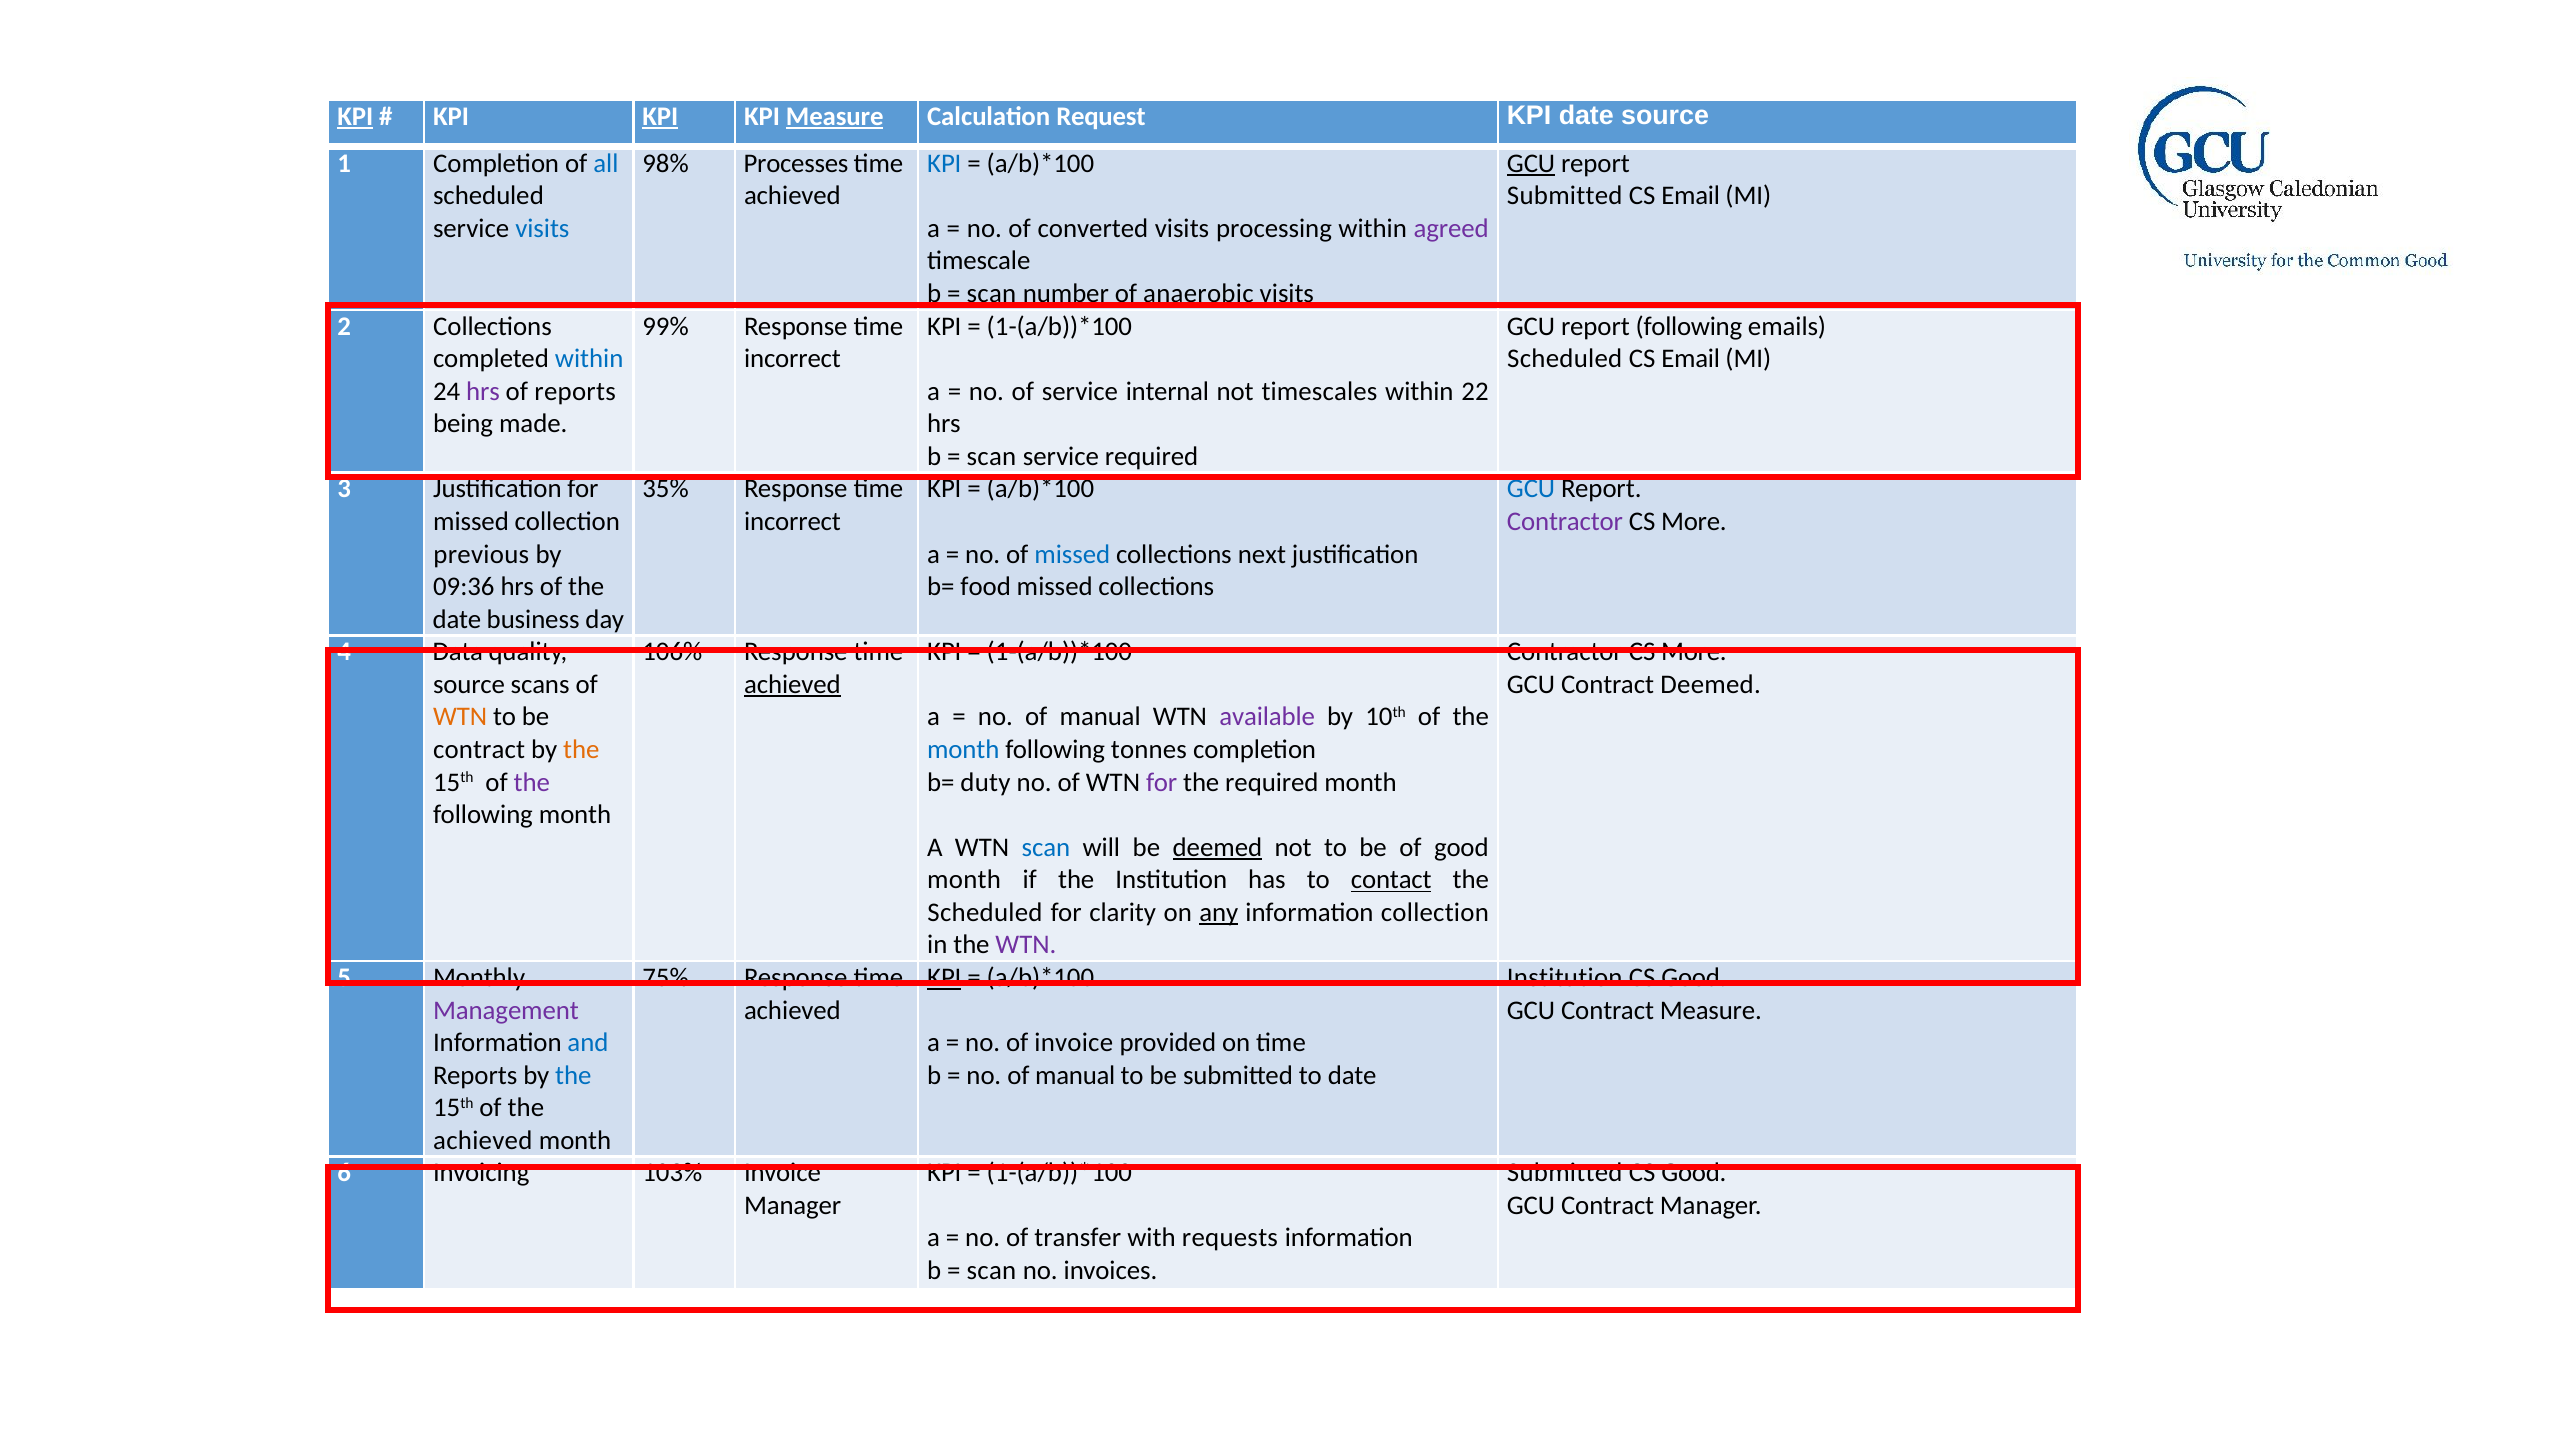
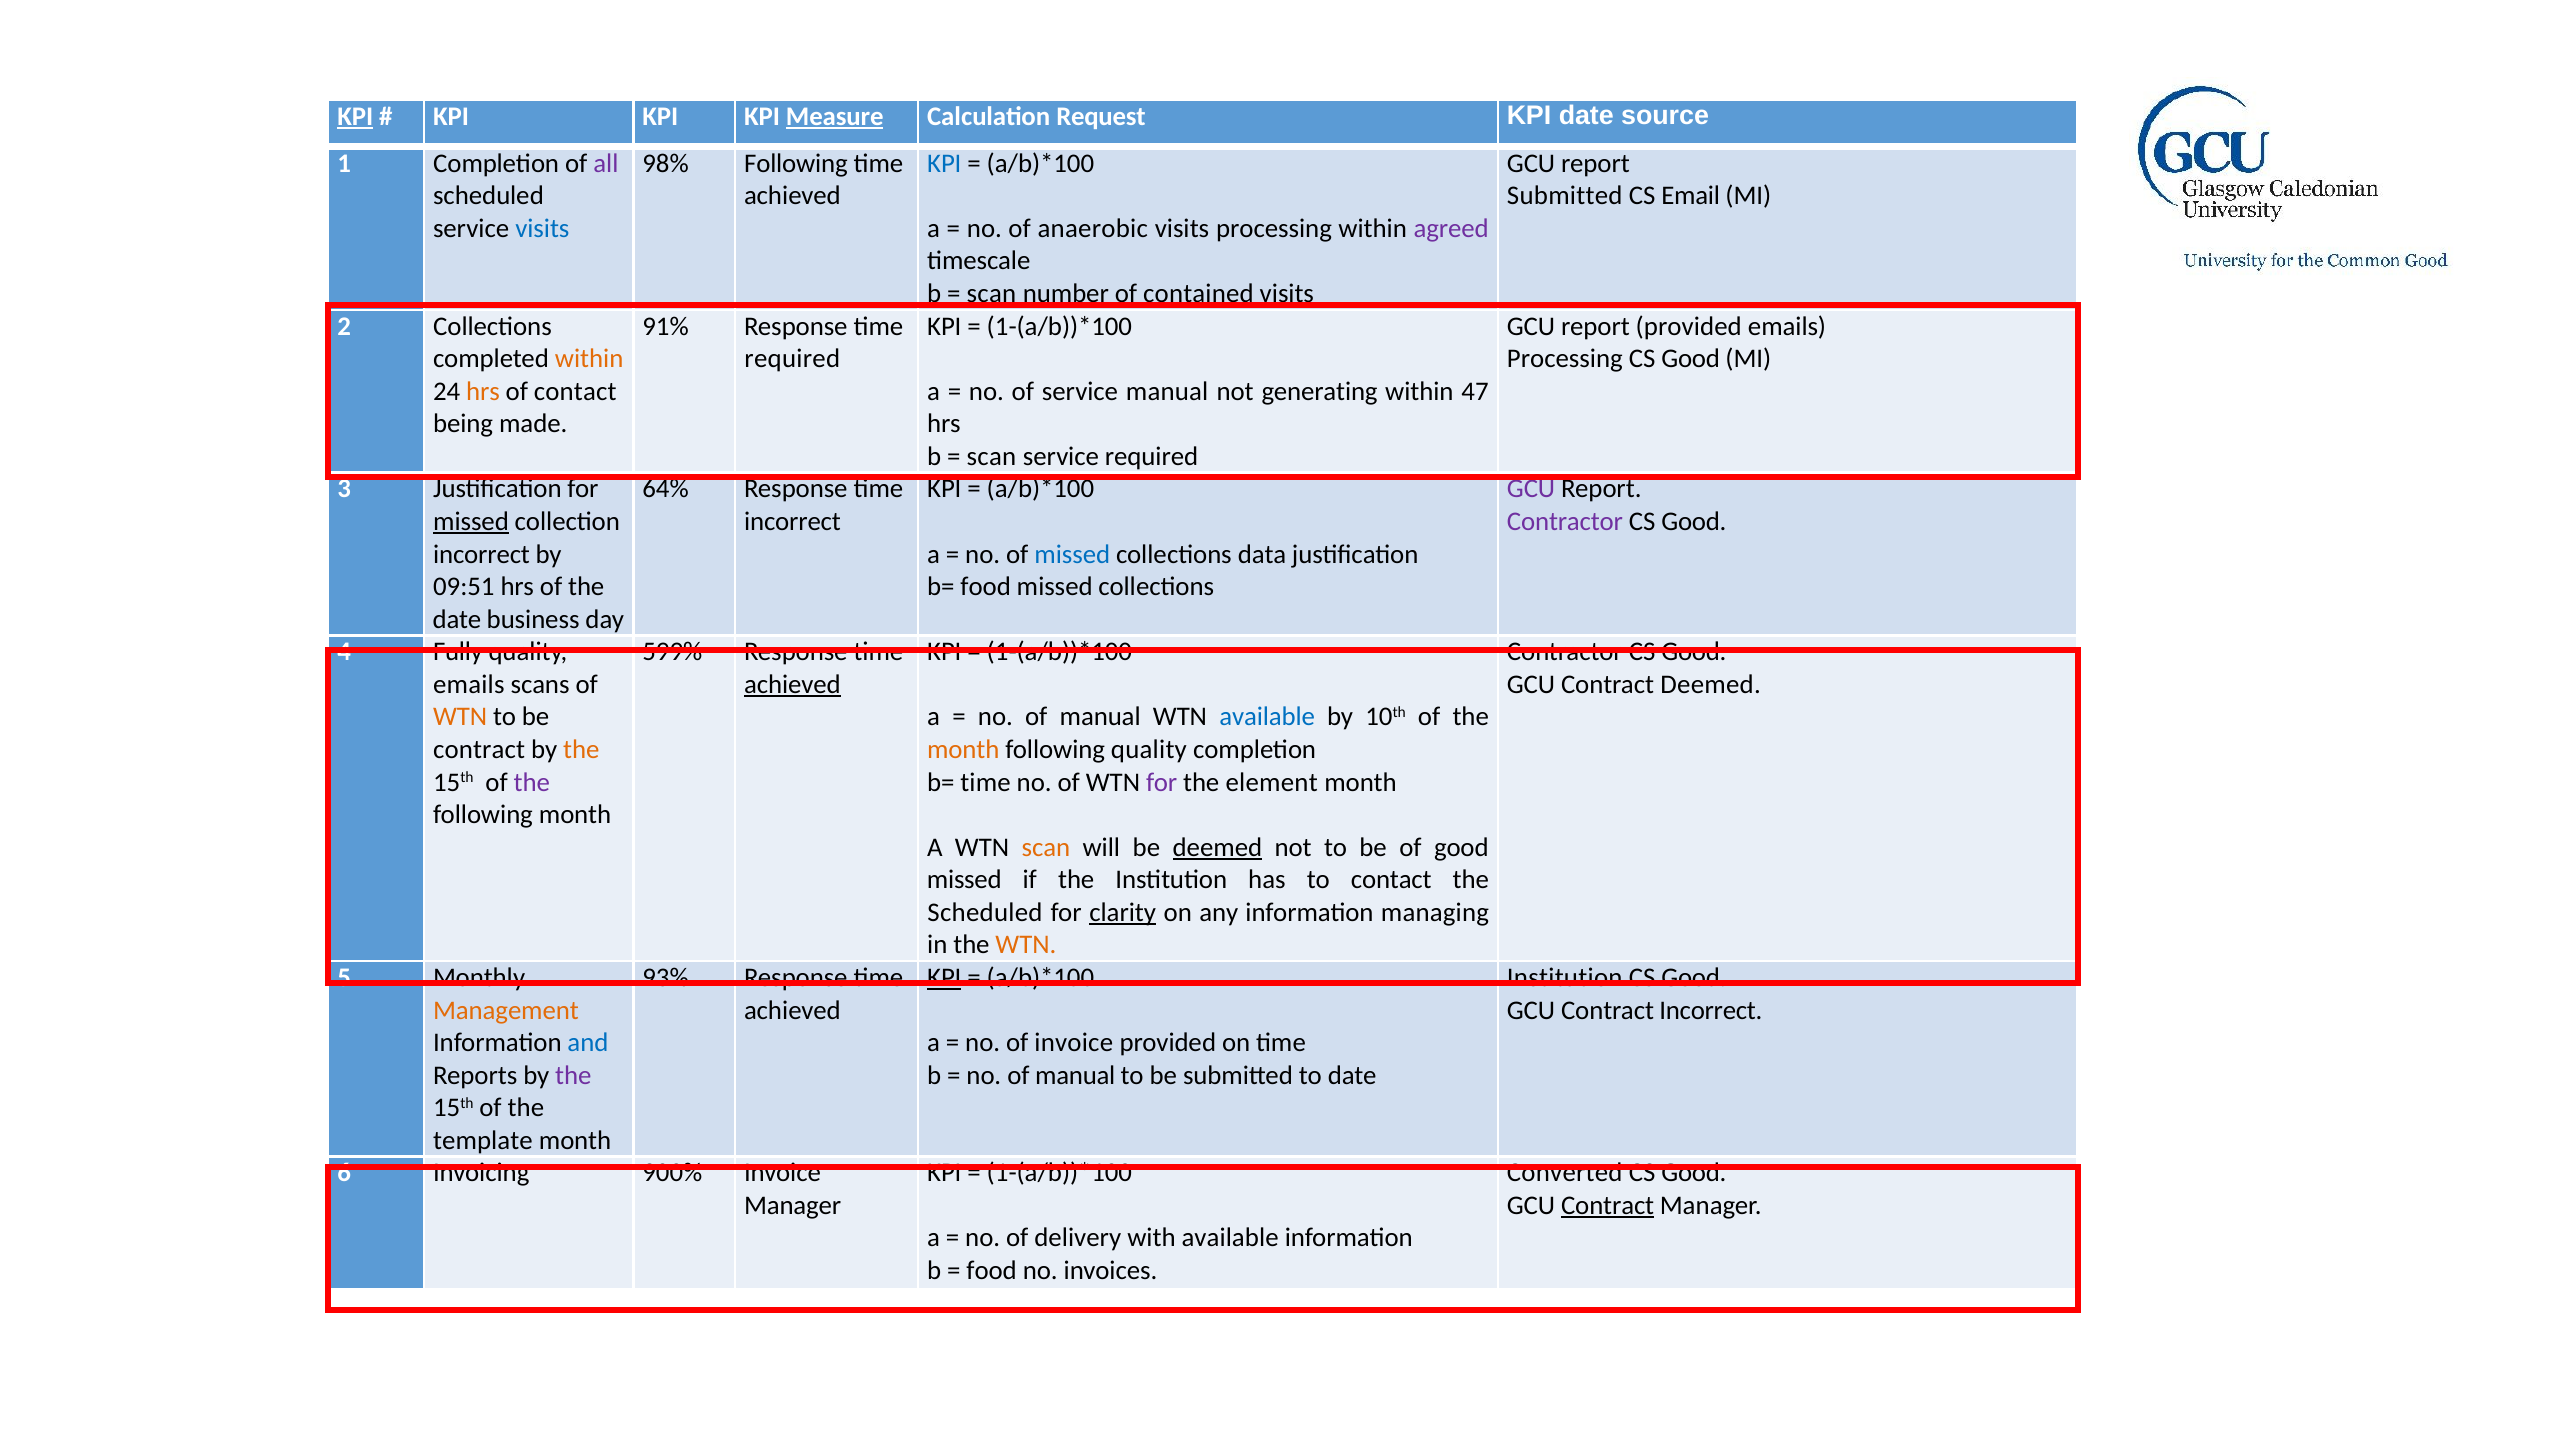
KPI at (660, 117) underline: present -> none
all colour: blue -> purple
98% Processes: Processes -> Following
GCU at (1531, 163) underline: present -> none
converted: converted -> anaerobic
anaerobic: anaerobic -> contained
99%: 99% -> 91%
report following: following -> provided
within at (589, 359) colour: blue -> orange
incorrect at (792, 359): incorrect -> required
Scheduled at (1565, 359): Scheduled -> Processing
Email at (1691, 359): Email -> Good
hrs at (483, 391) colour: purple -> orange
of reports: reports -> contact
service internal: internal -> manual
timescales: timescales -> generating
22: 22 -> 47
35%: 35% -> 64%
GCU at (1531, 489) colour: blue -> purple
missed at (471, 522) underline: none -> present
More at (1694, 522): More -> Good
previous at (481, 554): previous -> incorrect
next: next -> data
09:36: 09:36 -> 09:51
Data: Data -> Fully
106%: 106% -> 599%
More at (1694, 652): More -> Good
source at (469, 685): source -> emails
available at (1267, 717) colour: purple -> blue
month at (963, 750) colour: blue -> orange
following tonnes: tonnes -> quality
b= duty: duty -> time
the required: required -> element
scan at (1046, 847) colour: blue -> orange
month at (964, 880): month -> missed
contact at (1391, 880) underline: present -> none
clarity underline: none -> present
any underline: present -> none
information collection: collection -> managing
WTN at (1026, 945) colour: purple -> orange
75%: 75% -> 93%
Management colour: purple -> orange
Contract Measure: Measure -> Incorrect
the at (573, 1075) colour: blue -> purple
achieved at (483, 1140): achieved -> template
103%: 103% -> 900%
Submitted at (1565, 1173): Submitted -> Converted
Contract at (1608, 1206) underline: none -> present
transfer: transfer -> delivery
with requests: requests -> available
scan at (991, 1271): scan -> food
